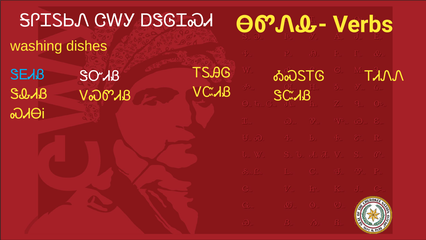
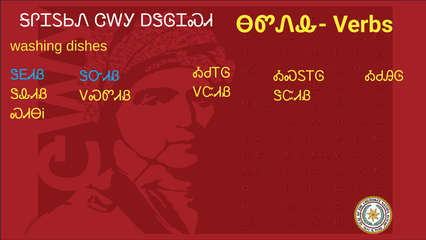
ᎢᏚᎯᎶ: ᎢᏚᎯᎶ -> ᎣᏧᎢᎶ
ᏕᏅᏗᏰ colour: white -> light blue
ᎢᏗᏁᏁ: ᎢᏗᏁᏁ -> ᎣᏧᎯᎶ
